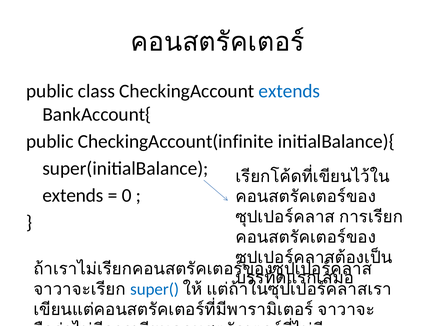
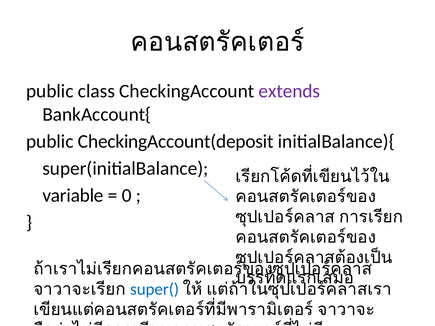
extends at (289, 91) colour: blue -> purple
CheckingAccount(infinite: CheckingAccount(infinite -> CheckingAccount(deposit
extends at (73, 196): extends -> variable
